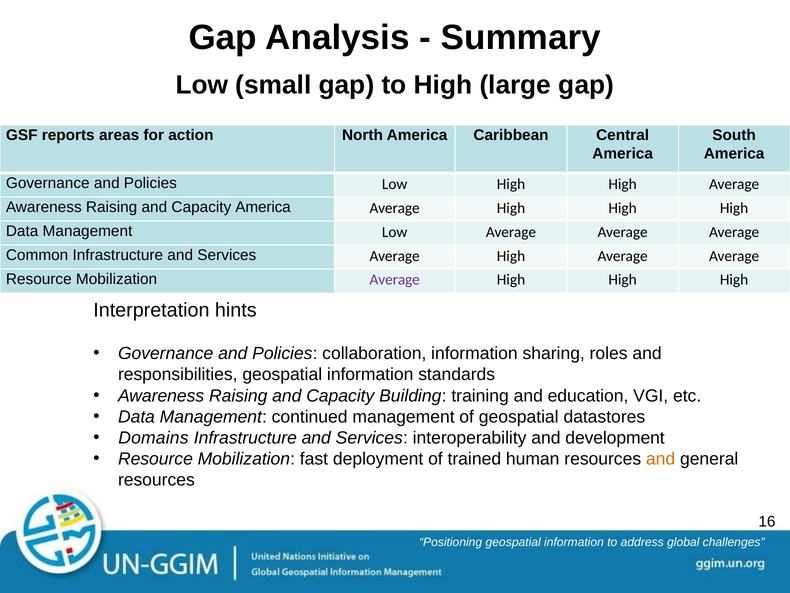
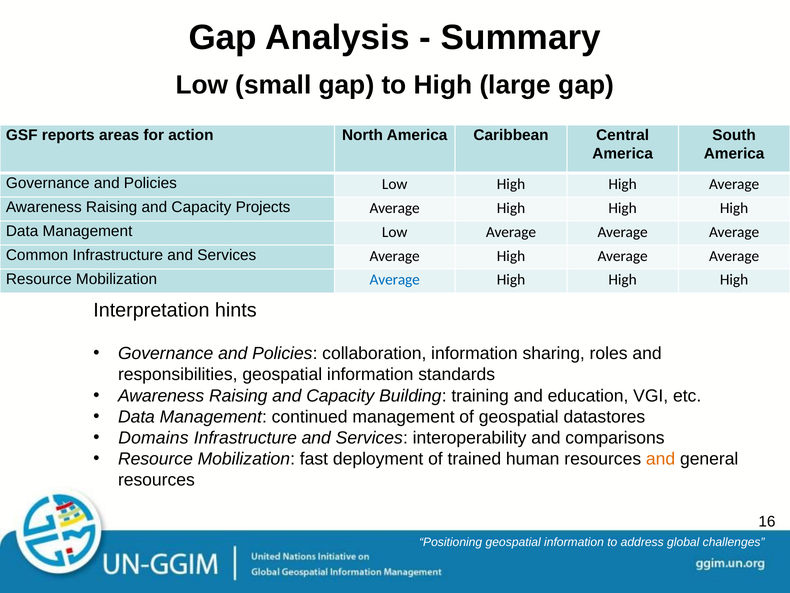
Capacity America: America -> Projects
Average at (395, 280) colour: purple -> blue
development: development -> comparisons
